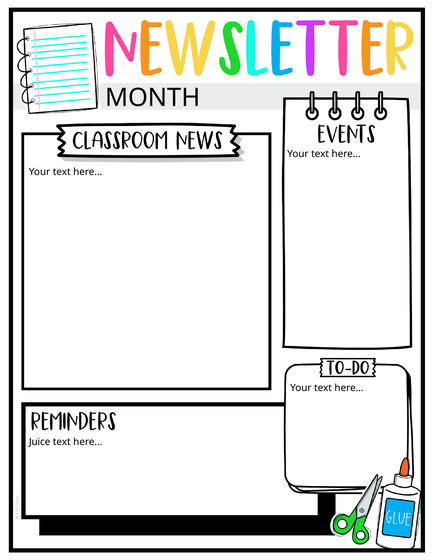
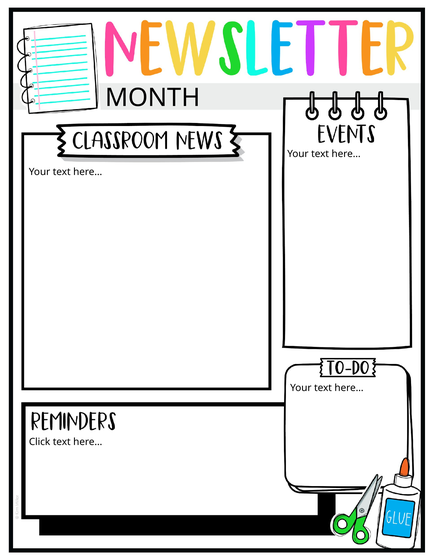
Juice: Juice -> Click
